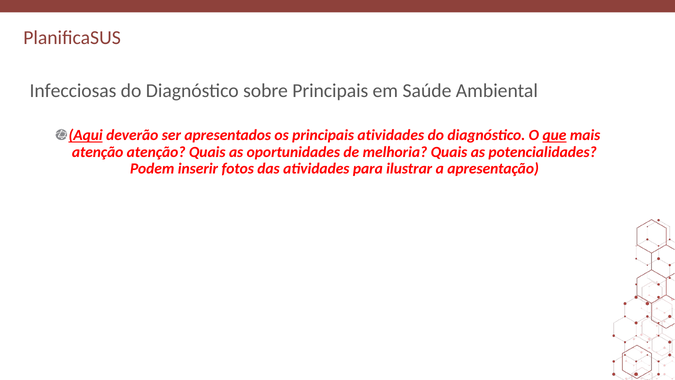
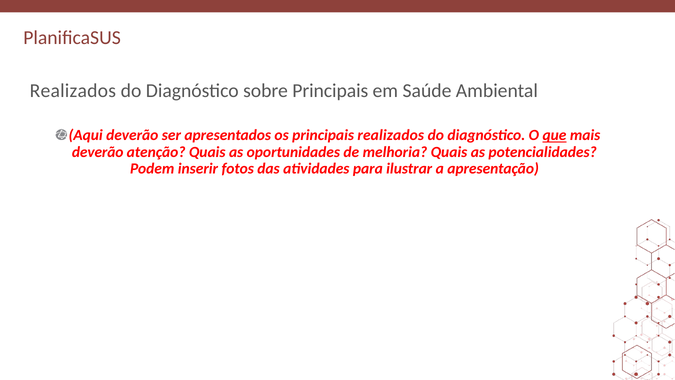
Infecciosas at (73, 91): Infecciosas -> Realizados
Aqui underline: present -> none
principais atividades: atividades -> realizados
atenção at (98, 152): atenção -> deverão
